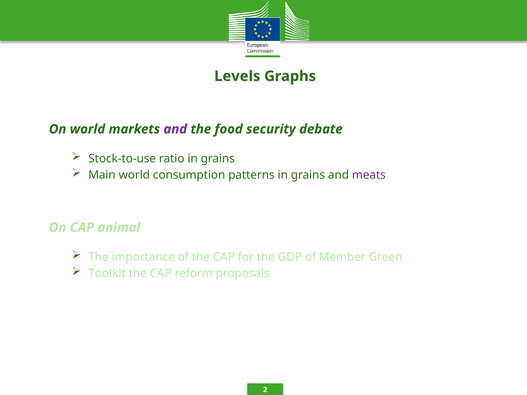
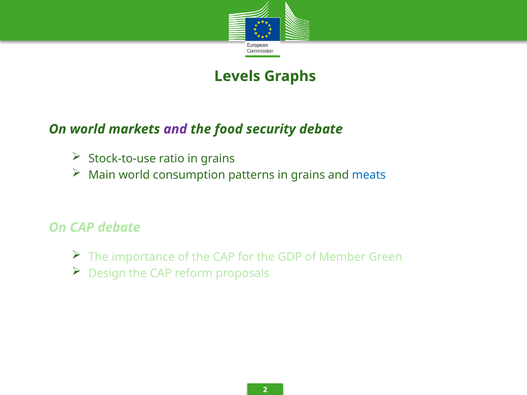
meats colour: purple -> blue
CAP animal: animal -> debate
Toolkit: Toolkit -> Design
